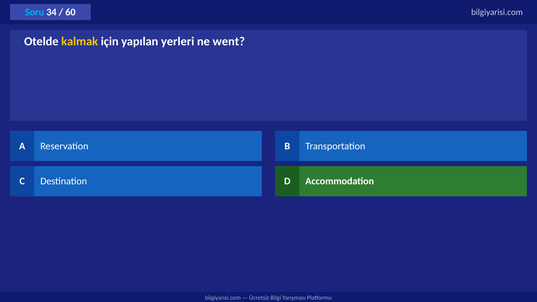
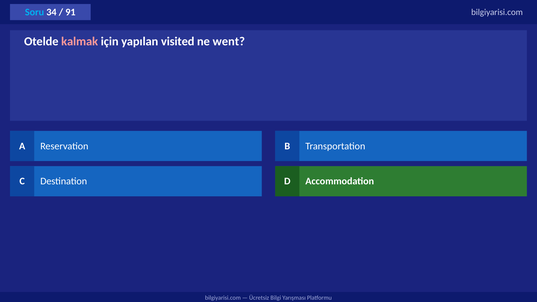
60: 60 -> 91
kalmak colour: yellow -> pink
yerleri: yerleri -> visited
